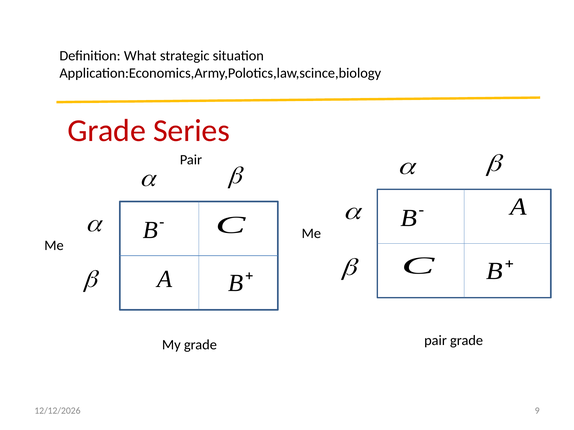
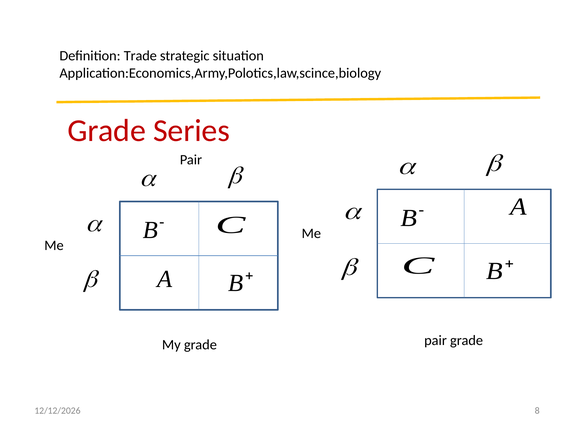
What: What -> Trade
9: 9 -> 8
